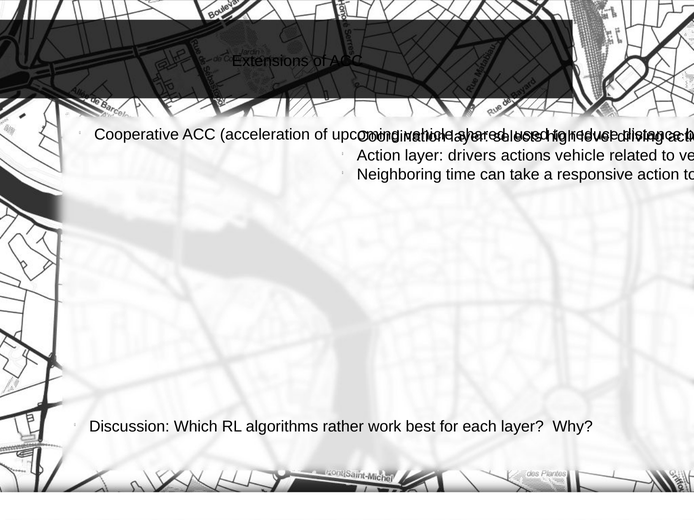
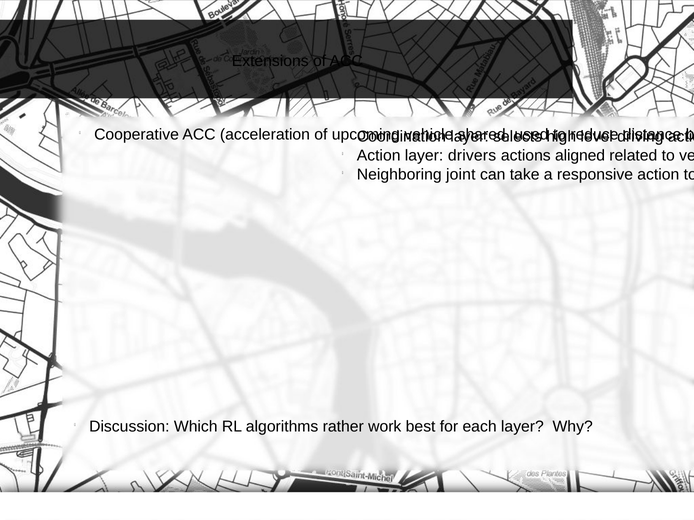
actions vehicle: vehicle -> aligned
time: time -> joint
